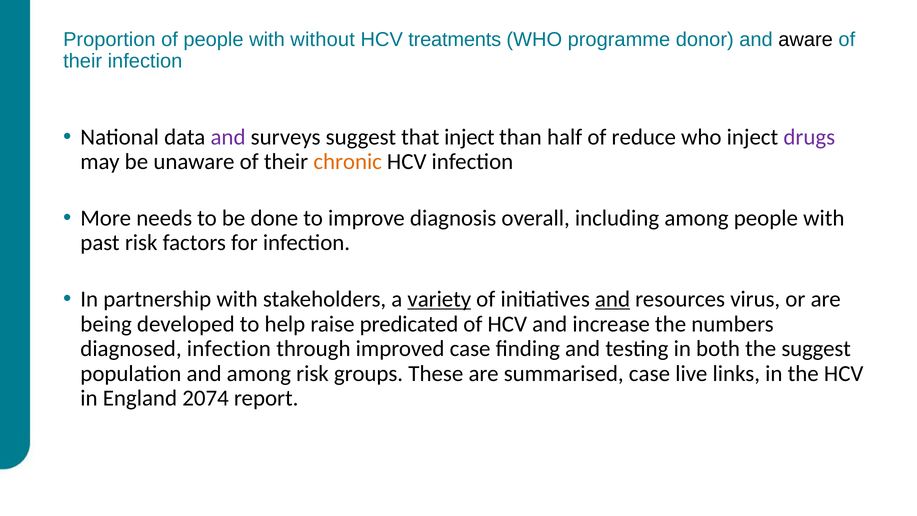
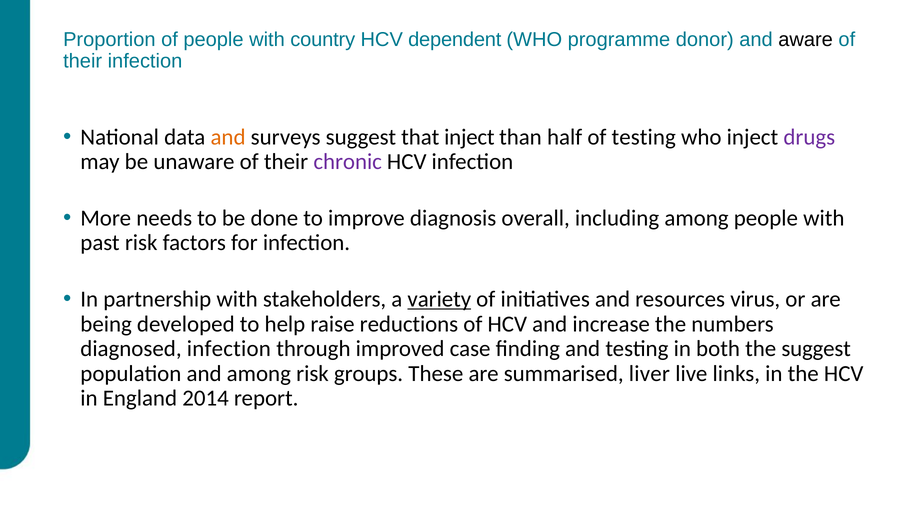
without: without -> country
treatments: treatments -> dependent
and at (228, 137) colour: purple -> orange
of reduce: reduce -> testing
chronic colour: orange -> purple
and at (613, 299) underline: present -> none
predicated: predicated -> reductions
summarised case: case -> liver
2074: 2074 -> 2014
